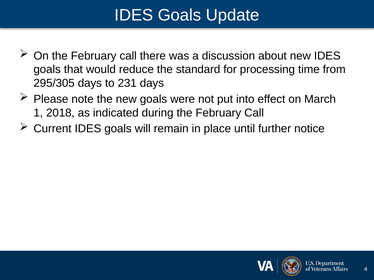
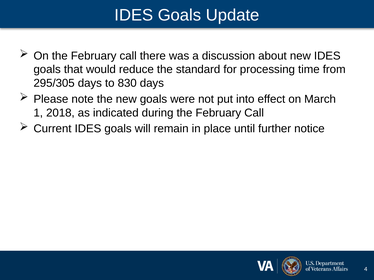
231: 231 -> 830
